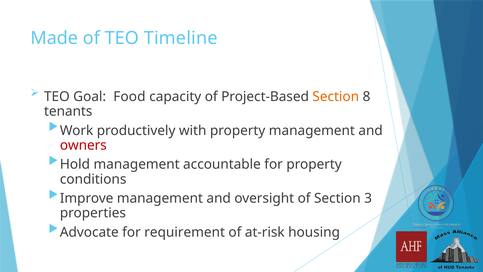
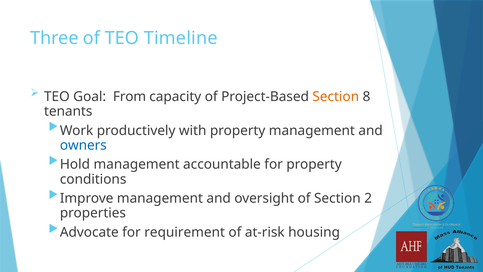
Made: Made -> Three
Food: Food -> From
owners colour: red -> blue
3: 3 -> 2
